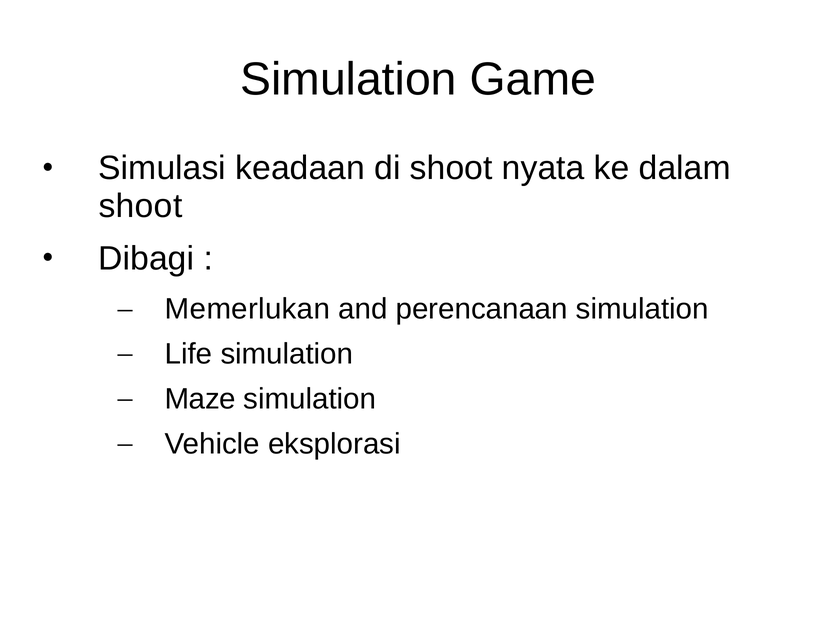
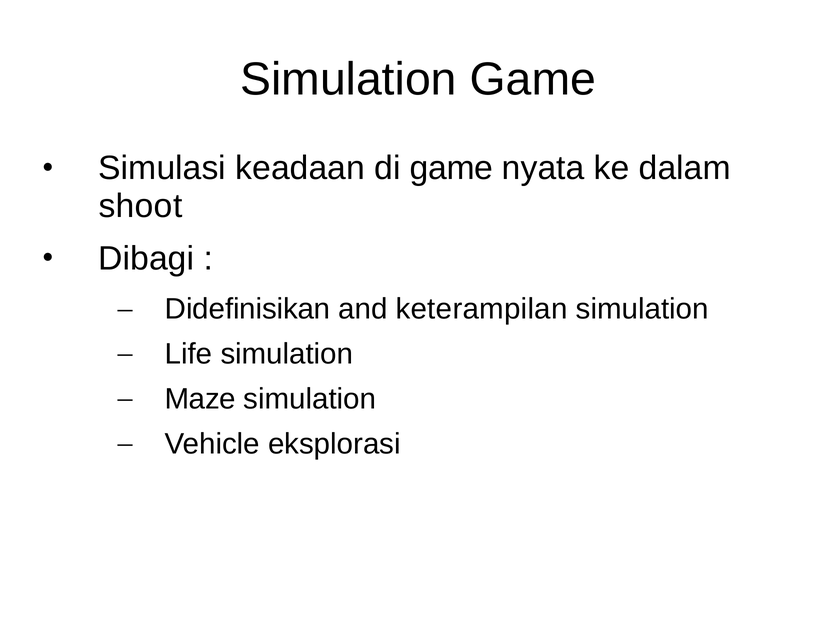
di shoot: shoot -> game
Memerlukan: Memerlukan -> Didefinisikan
perencanaan: perencanaan -> keterampilan
